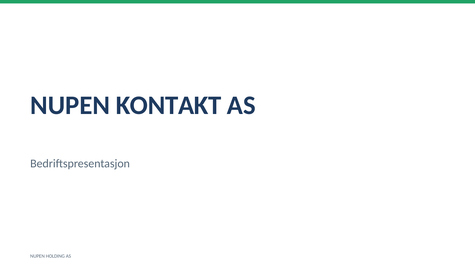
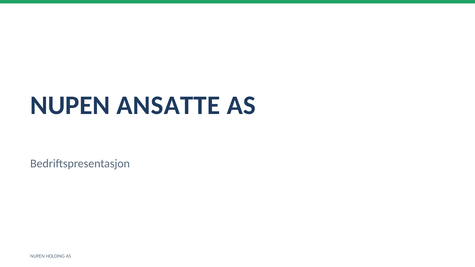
KONTAKT: KONTAKT -> ANSATTE
